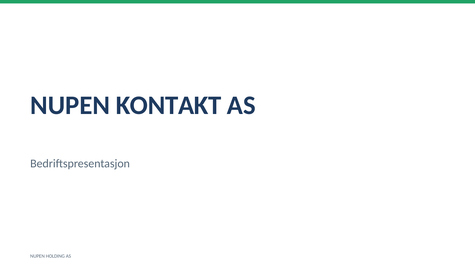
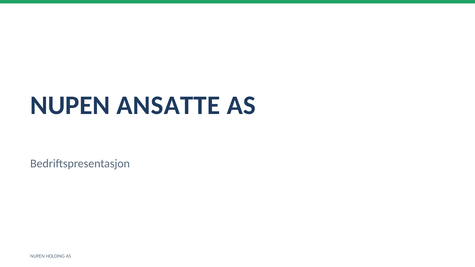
KONTAKT: KONTAKT -> ANSATTE
